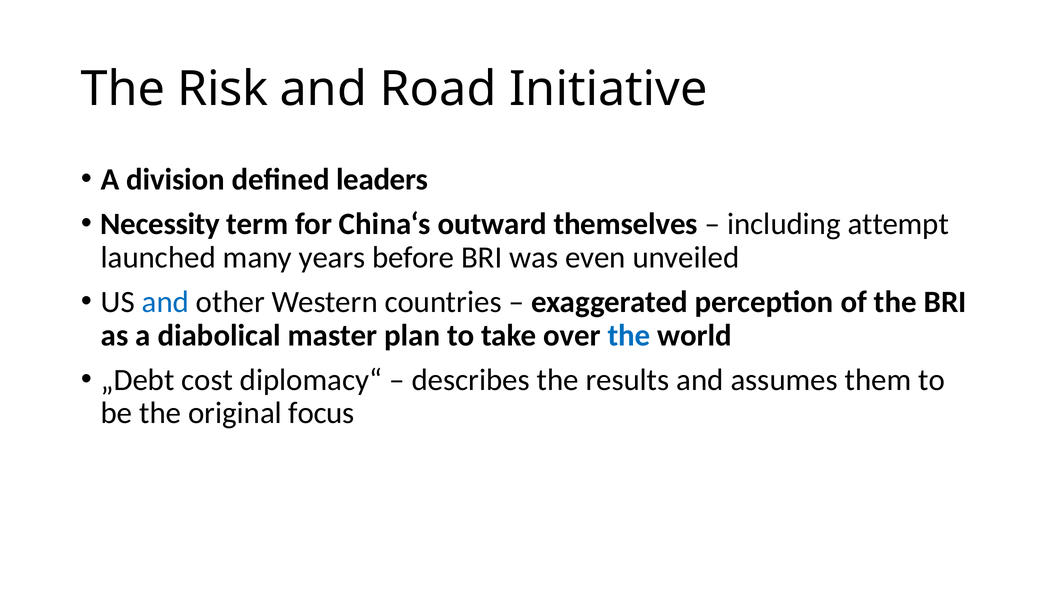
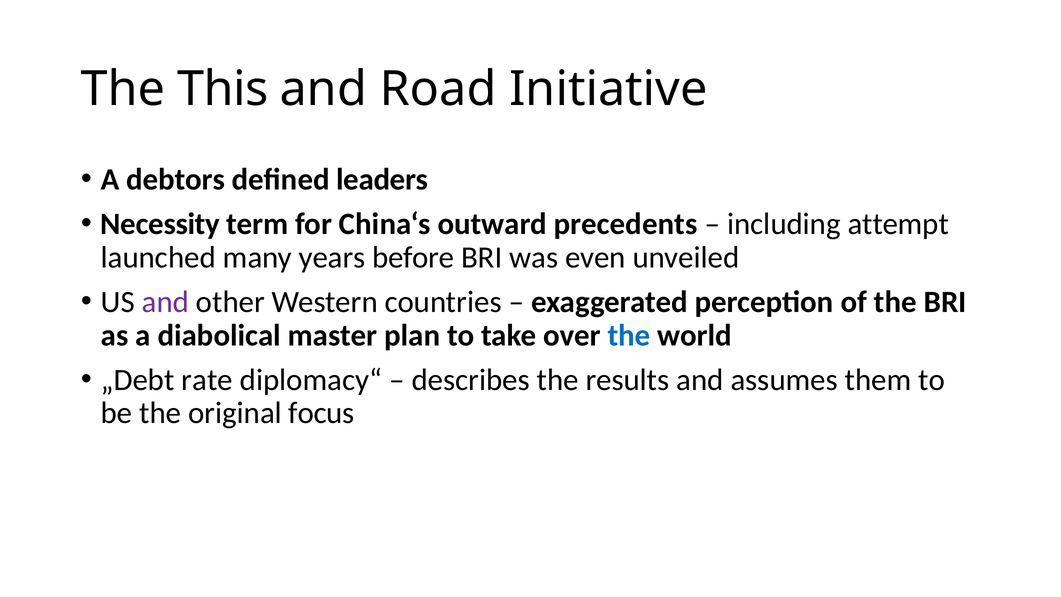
Risk: Risk -> This
division: division -> debtors
themselves: themselves -> precedents
and at (165, 302) colour: blue -> purple
cost: cost -> rate
